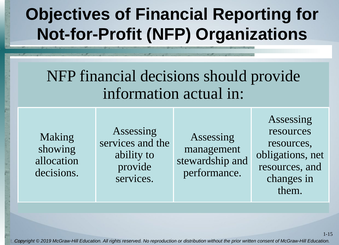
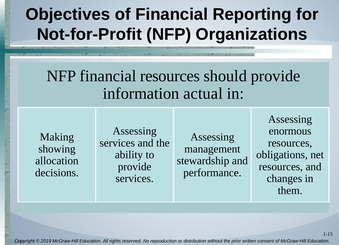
financial decisions: decisions -> resources
resources at (290, 131): resources -> enormous
